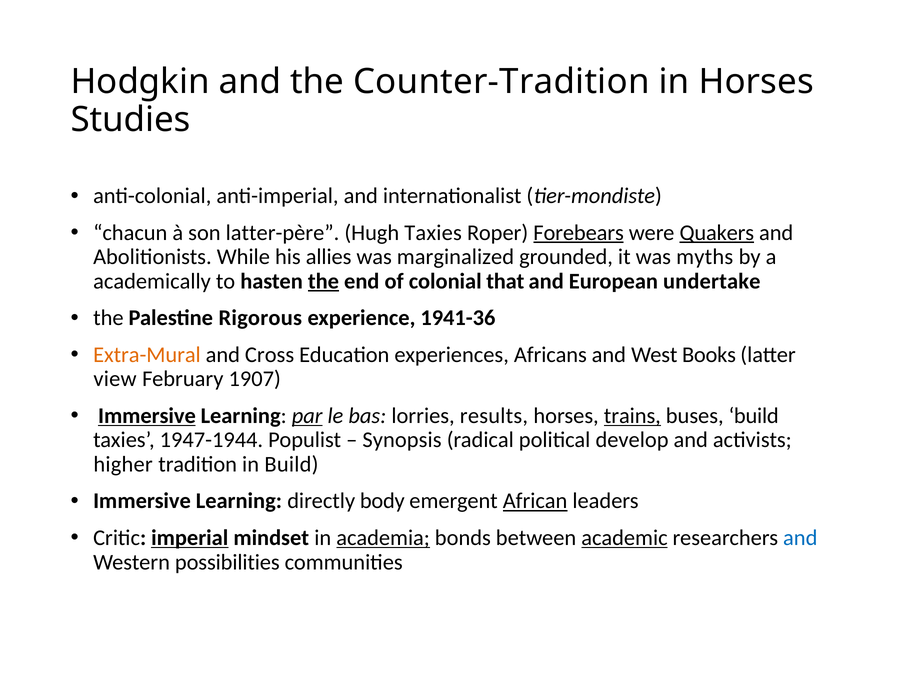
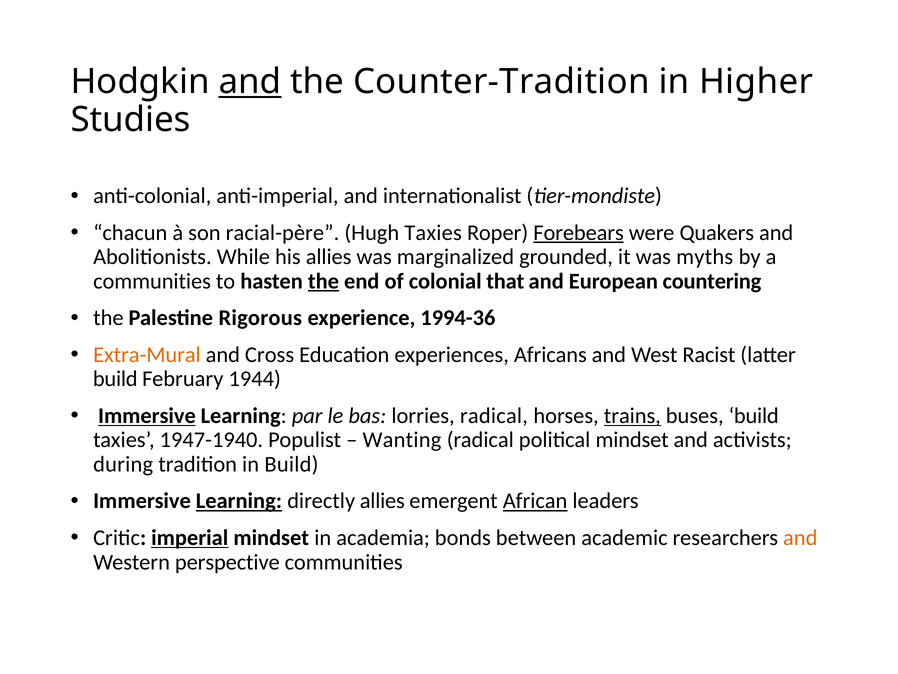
and at (250, 82) underline: none -> present
in Horses: Horses -> Higher
latter-père: latter-père -> racial-père
Quakers underline: present -> none
academically at (152, 281): academically -> communities
undertake: undertake -> countering
1941-36: 1941-36 -> 1994-36
Books: Books -> Racist
view at (115, 379): view -> build
1907: 1907 -> 1944
par underline: present -> none
lorries results: results -> radical
1947-1944: 1947-1944 -> 1947-1940
Synopsis: Synopsis -> Wanting
political develop: develop -> mindset
higher: higher -> during
Learning at (239, 501) underline: none -> present
directly body: body -> allies
academia underline: present -> none
academic underline: present -> none
and at (800, 537) colour: blue -> orange
possibilities: possibilities -> perspective
